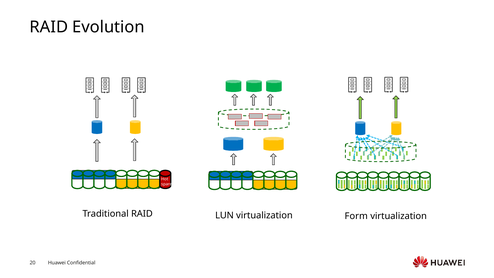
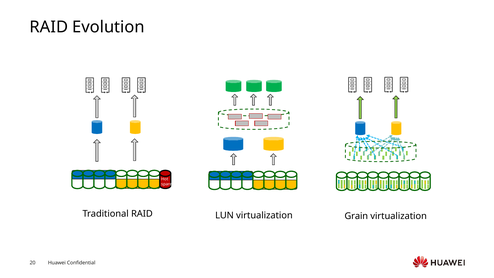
Form: Form -> Grain
